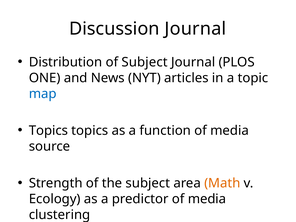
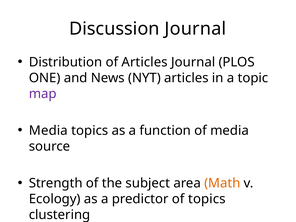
of Subject: Subject -> Articles
map colour: blue -> purple
Topics at (48, 131): Topics -> Media
predictor of media: media -> topics
